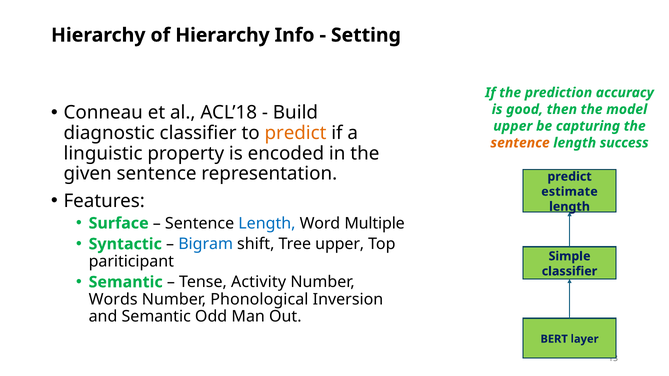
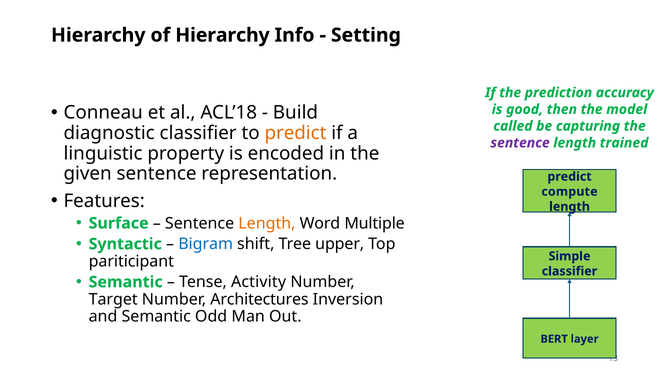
upper at (513, 126): upper -> called
sentence at (520, 143) colour: orange -> purple
success: success -> trained
estimate: estimate -> compute
Length at (267, 223) colour: blue -> orange
Words: Words -> Target
Phonological: Phonological -> Architectures
